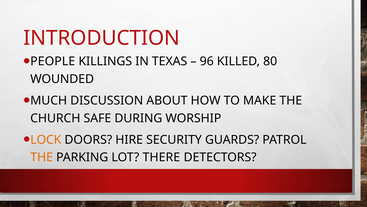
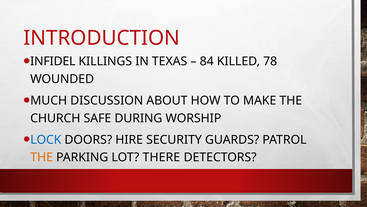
PEOPLE: PEOPLE -> INFIDEL
96: 96 -> 84
80: 80 -> 78
LOCK colour: orange -> blue
